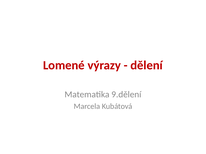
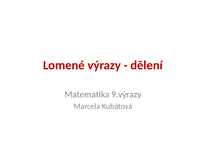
9.dělení: 9.dělení -> 9.výrazy
